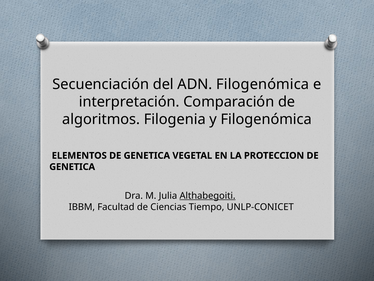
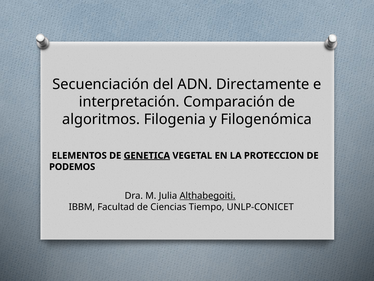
ADN Filogenómica: Filogenómica -> Directamente
GENETICA at (147, 155) underline: none -> present
GENETICA at (72, 167): GENETICA -> PODEMOS
